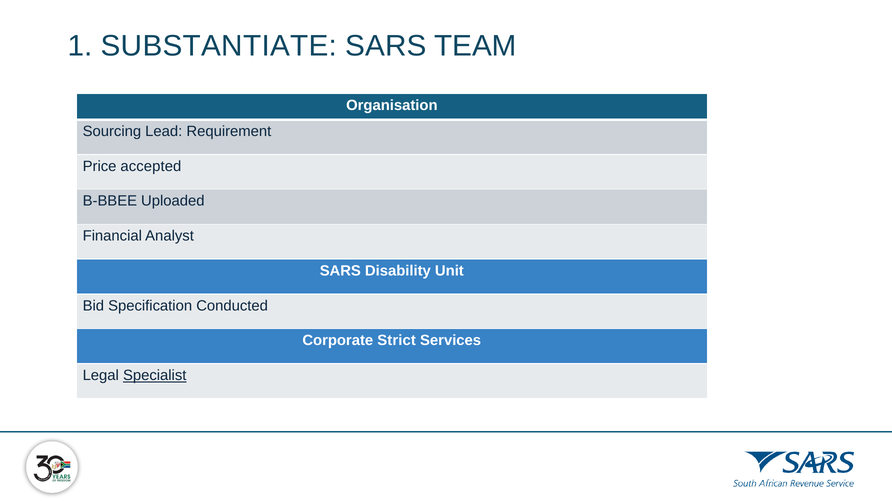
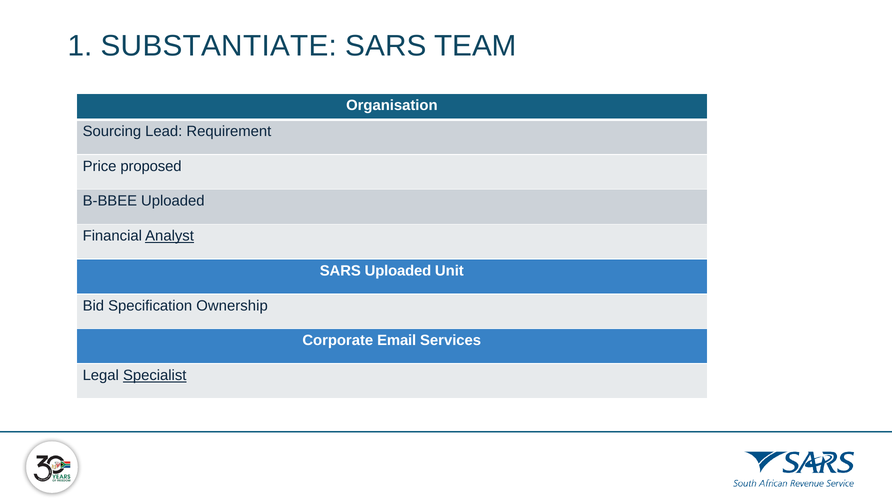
accepted: accepted -> proposed
Analyst underline: none -> present
SARS Disability: Disability -> Uploaded
Conducted: Conducted -> Ownership
Strict: Strict -> Email
